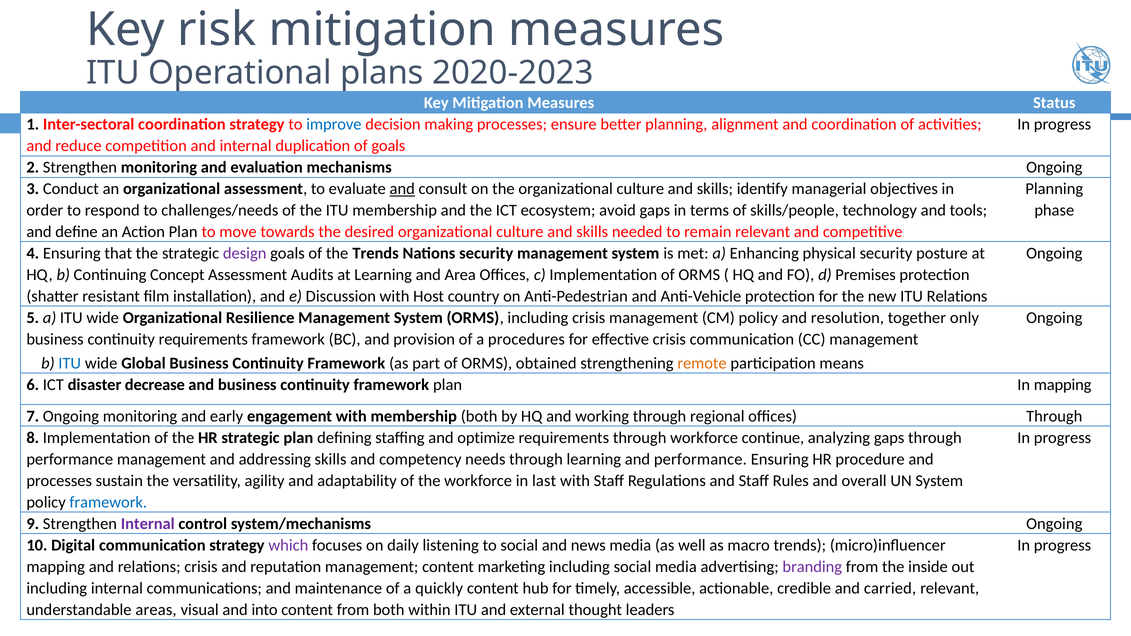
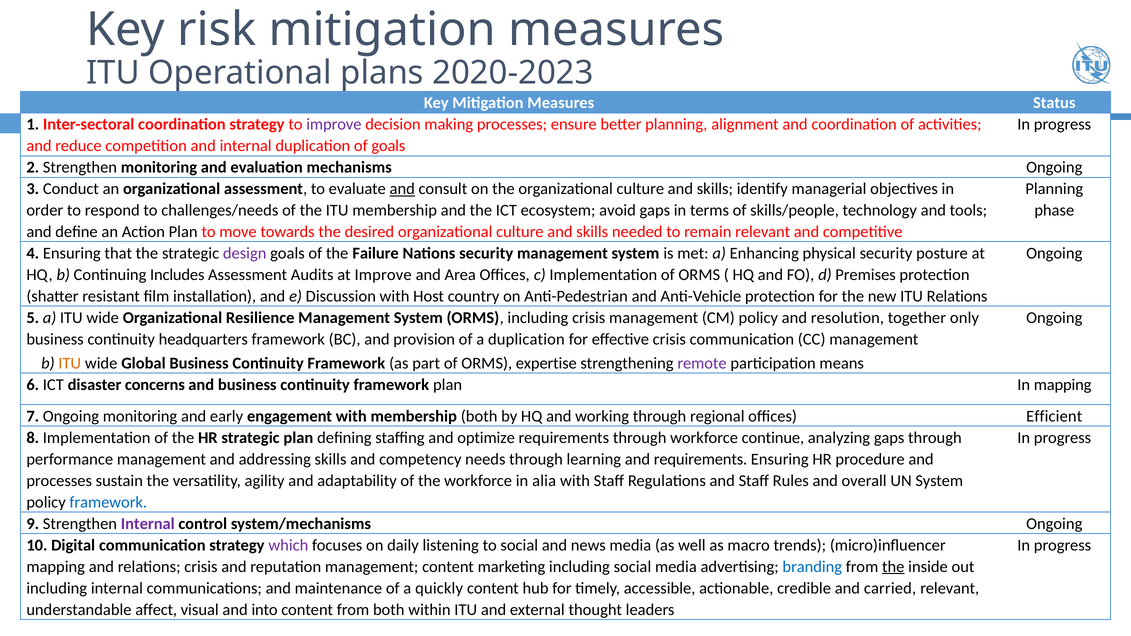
improve at (334, 125) colour: blue -> purple
the Trends: Trends -> Failure
Concept: Concept -> Includes
at Learning: Learning -> Improve
continuity requirements: requirements -> headquarters
a procedures: procedures -> duplication
ITU at (70, 363) colour: blue -> orange
obtained: obtained -> expertise
remote colour: orange -> purple
decrease: decrease -> concerns
offices Through: Through -> Efficient
and performance: performance -> requirements
last: last -> alia
branding colour: purple -> blue
the at (893, 567) underline: none -> present
areas: areas -> affect
